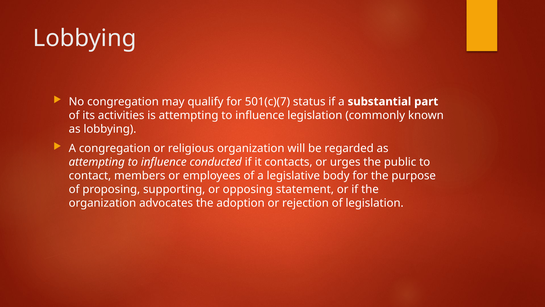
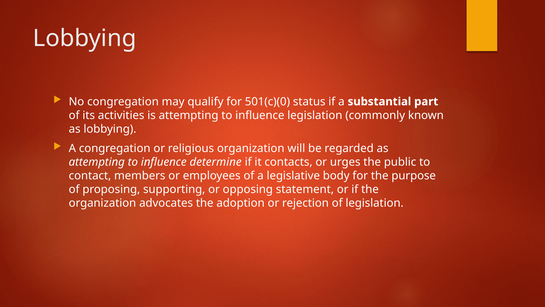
501(c)(7: 501(c)(7 -> 501(c)(0
conducted: conducted -> determine
